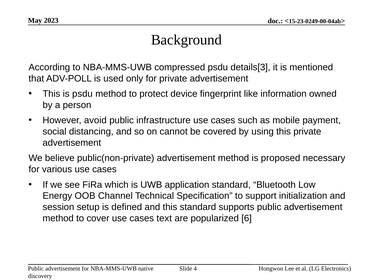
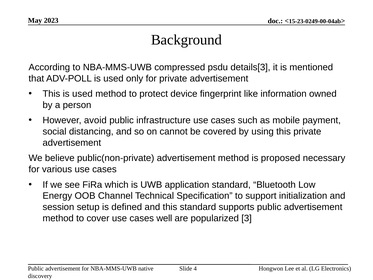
This is psdu: psdu -> used
text: text -> well
6: 6 -> 3
